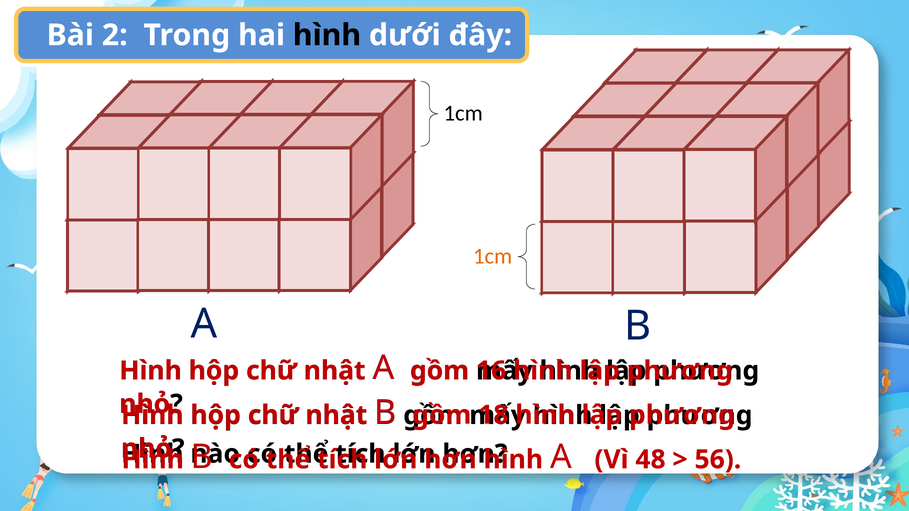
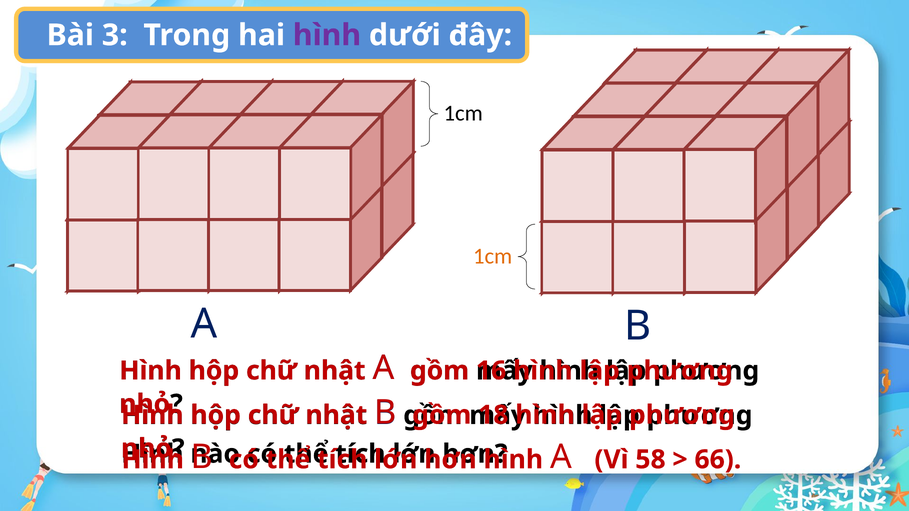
2: 2 -> 3
hình at (327, 35) colour: black -> purple
48: 48 -> 58
56: 56 -> 66
